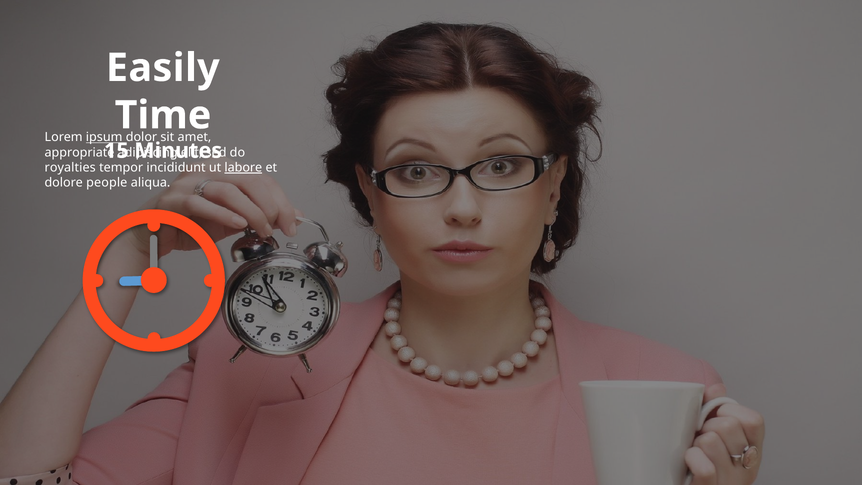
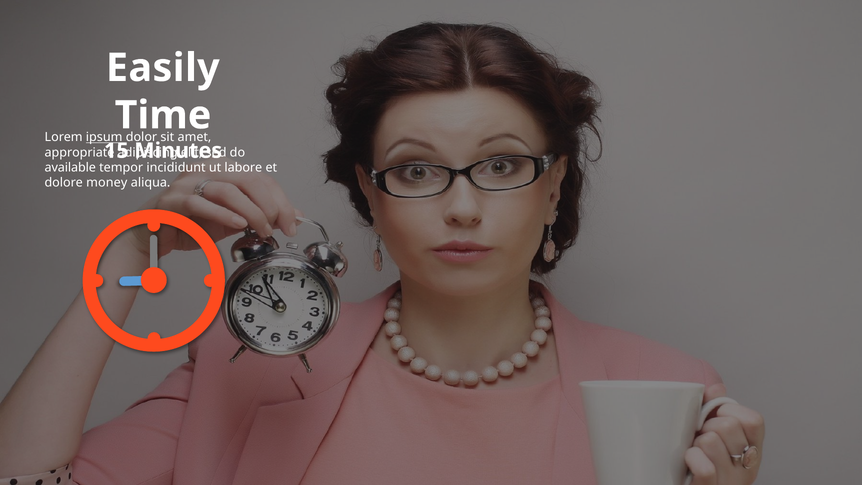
royalties: royalties -> available
labore underline: present -> none
people: people -> money
